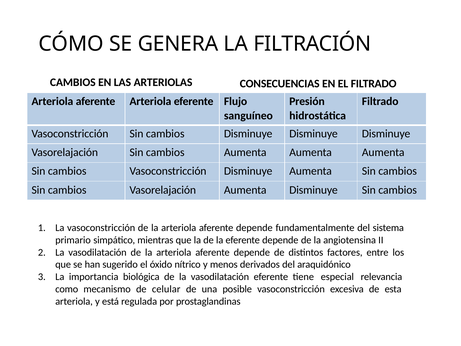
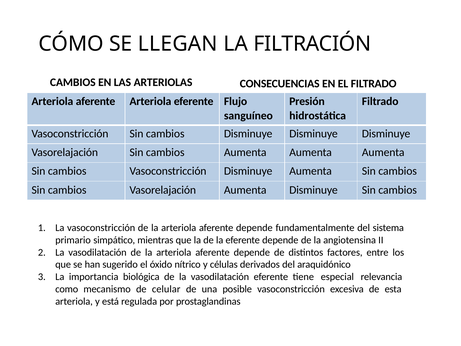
GENERA: GENERA -> LLEGAN
menos: menos -> células
